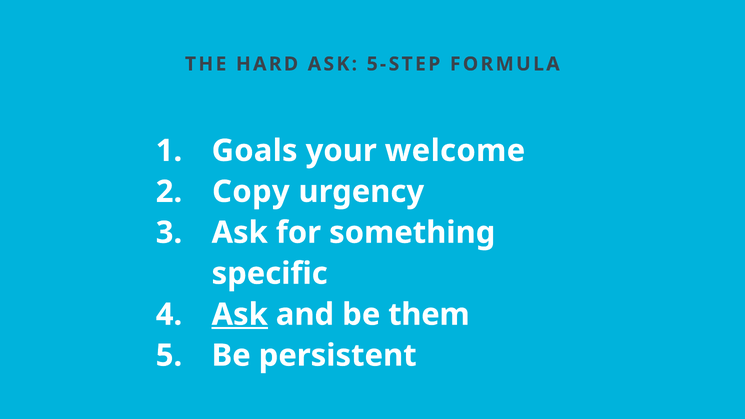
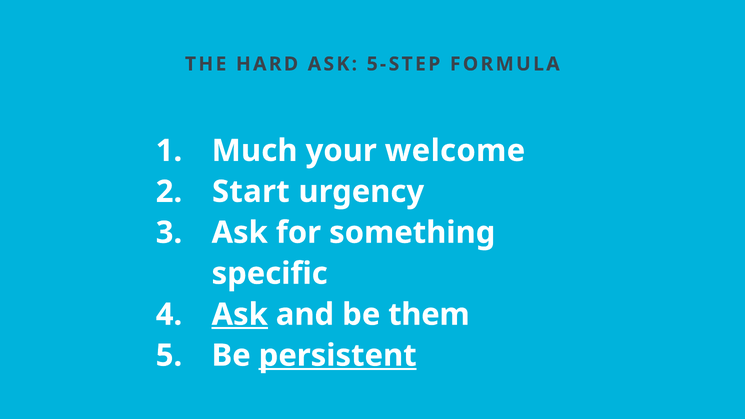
Goals: Goals -> Much
Copy: Copy -> Start
persistent underline: none -> present
